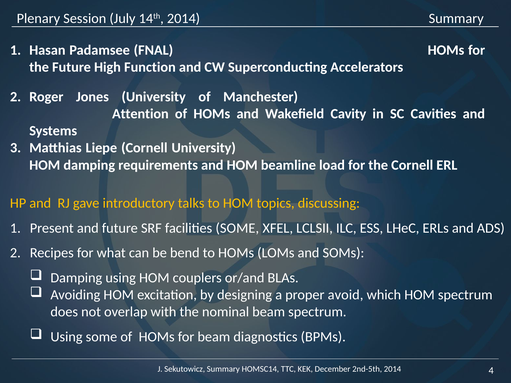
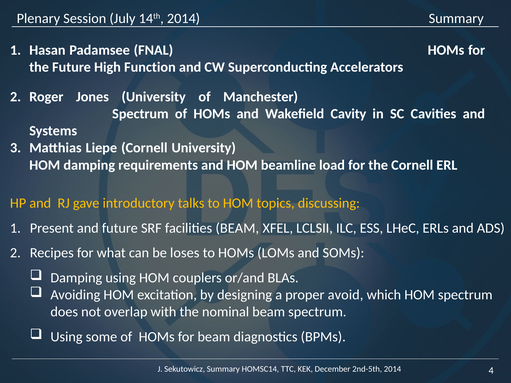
Attention at (140, 114): Attention -> Spectrum
facilities SOME: SOME -> BEAM
bend: bend -> loses
